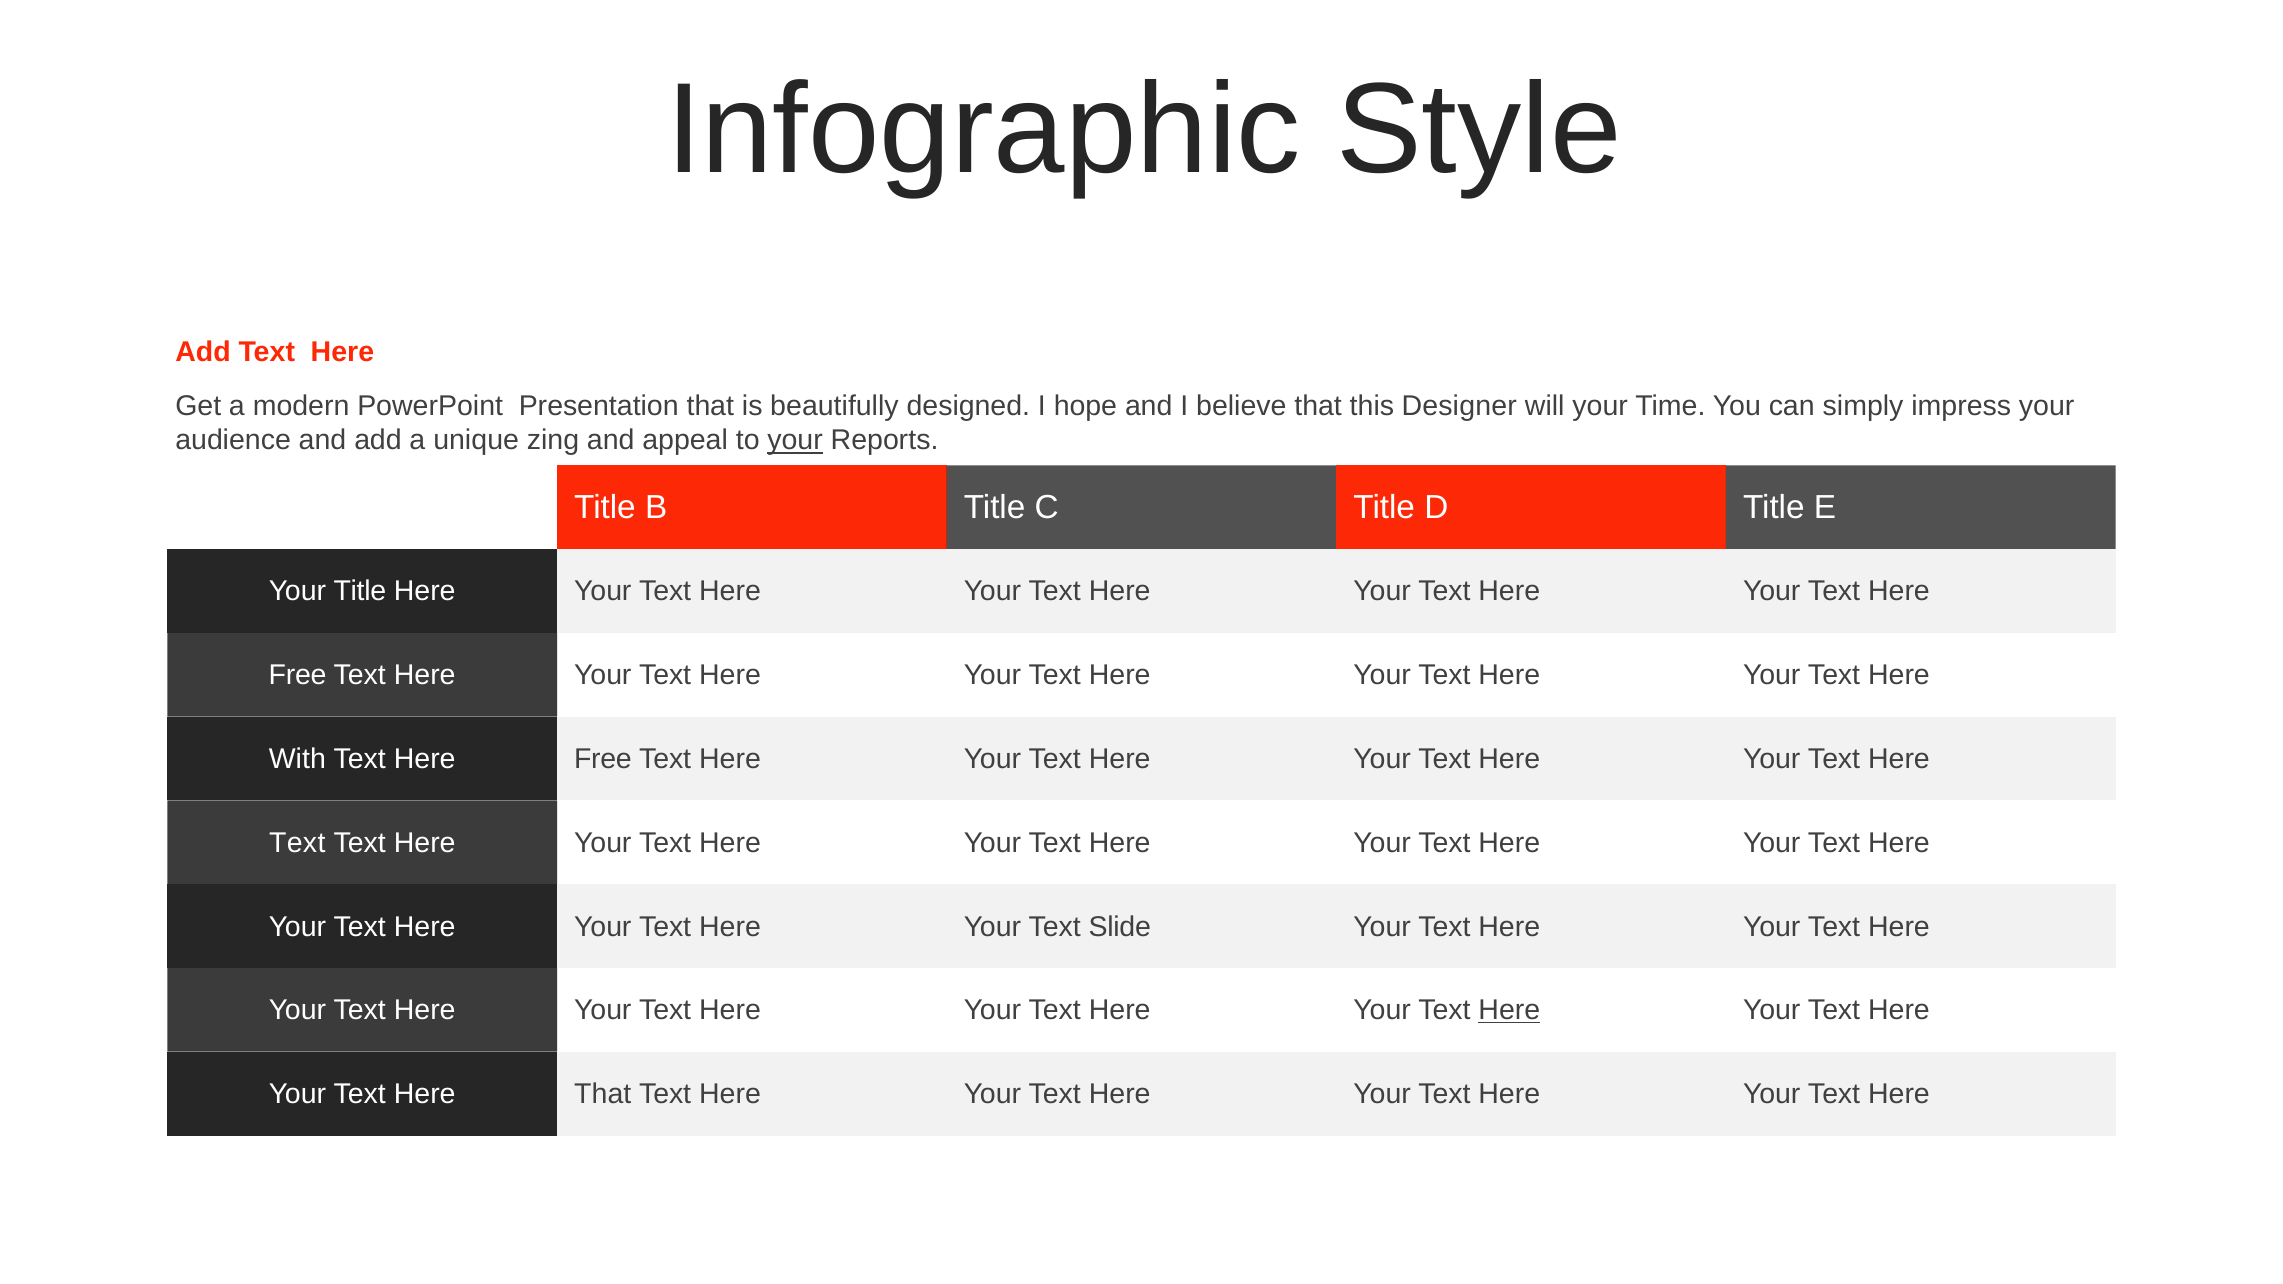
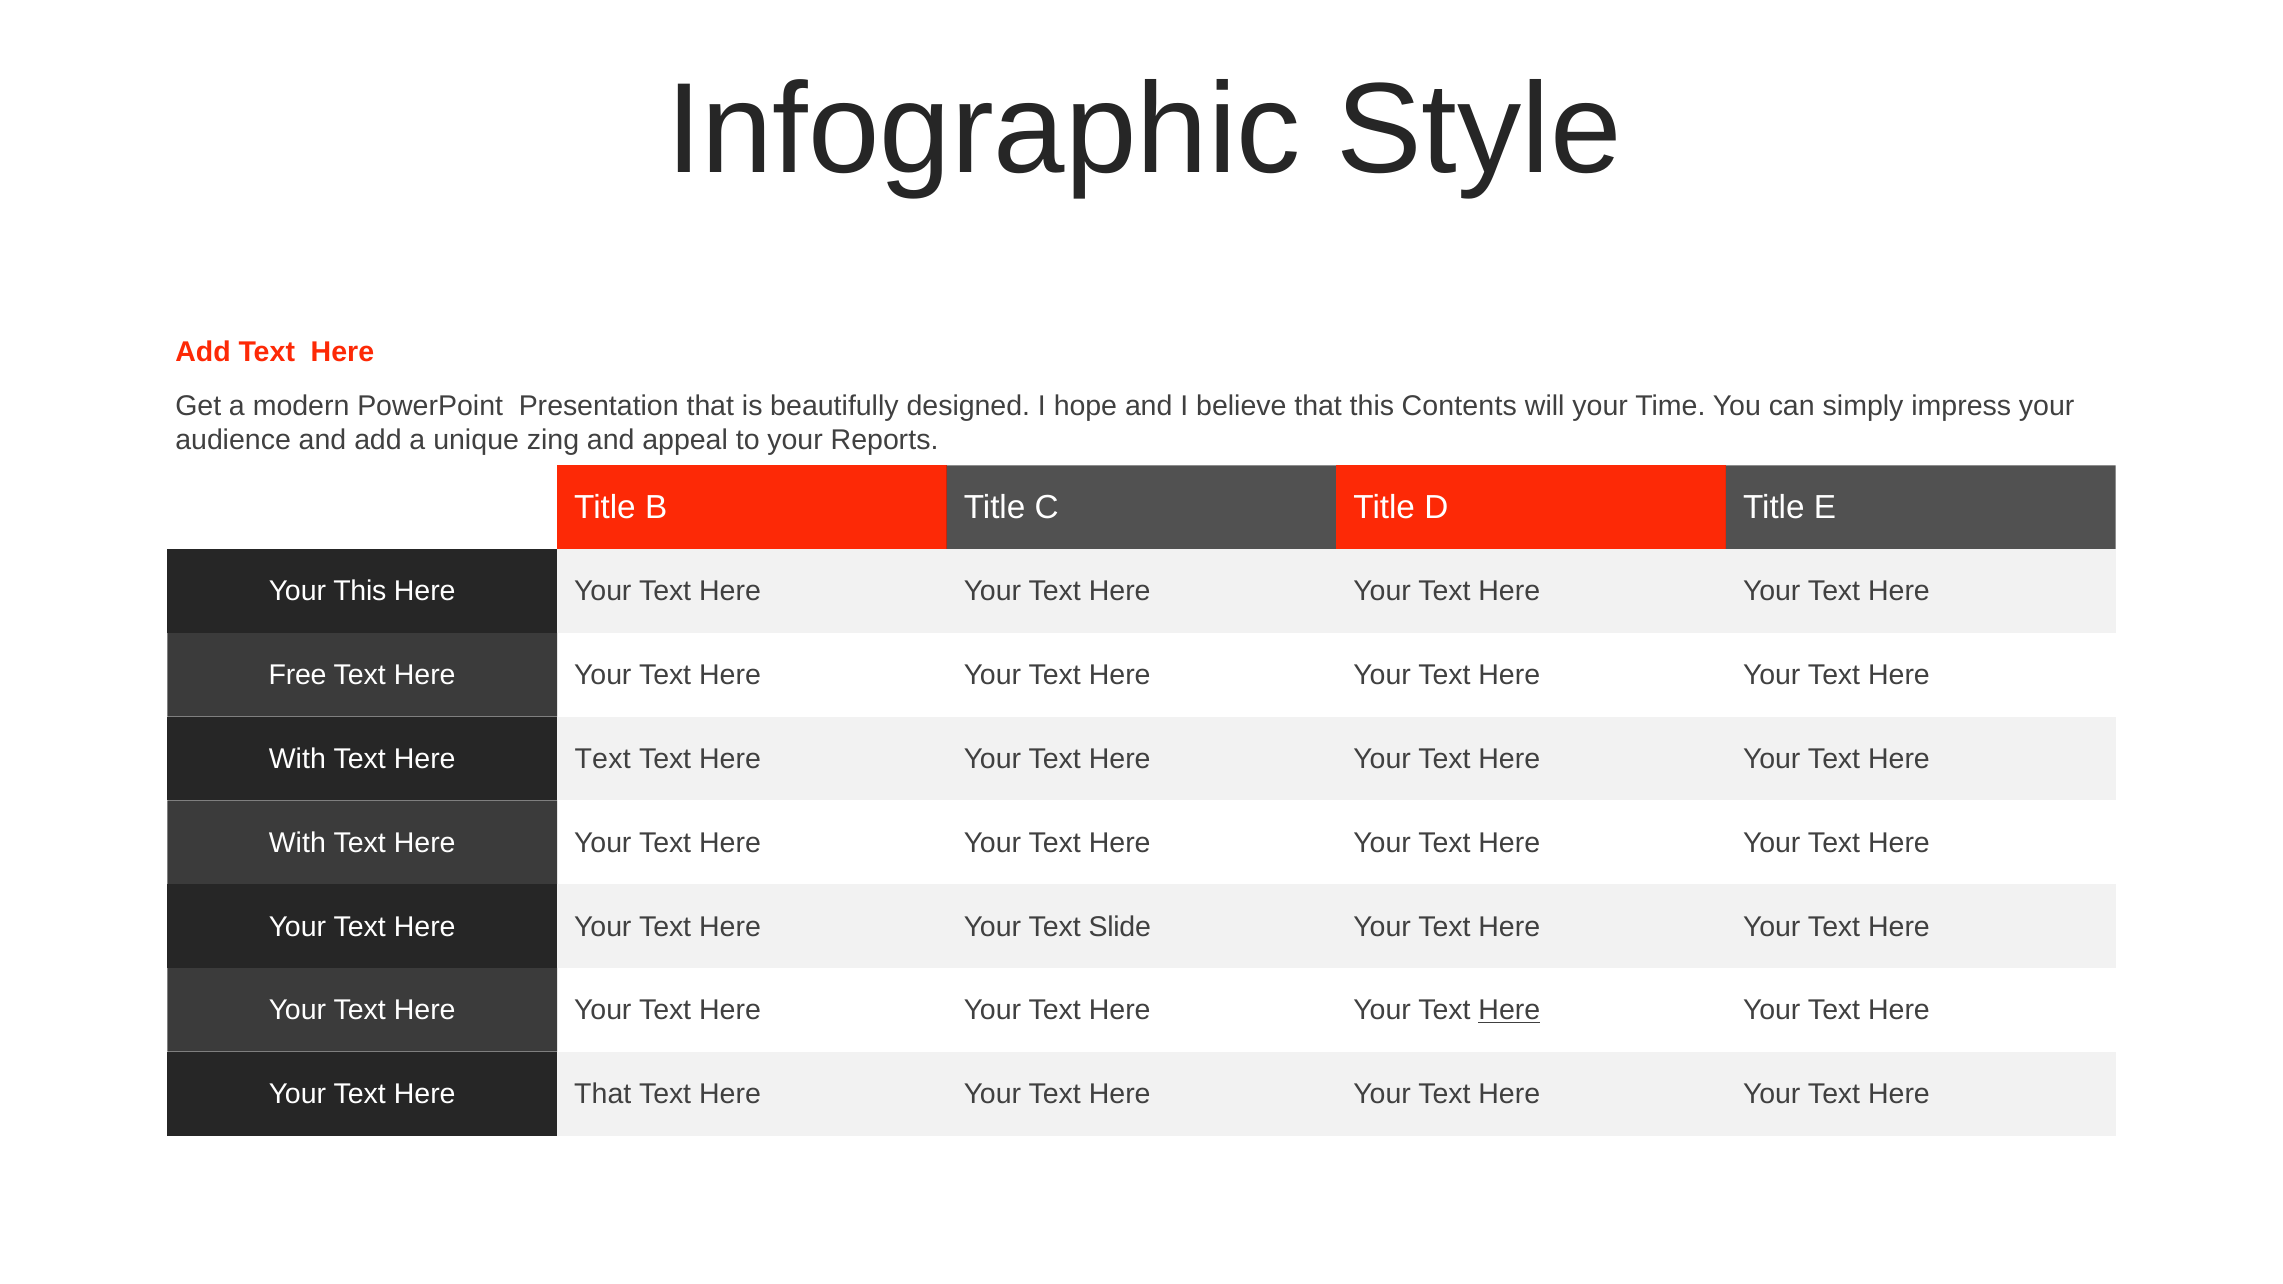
Designer: Designer -> Contents
your at (795, 441) underline: present -> none
Your Title: Title -> This
Free at (603, 759): Free -> Text
Text at (297, 843): Text -> With
